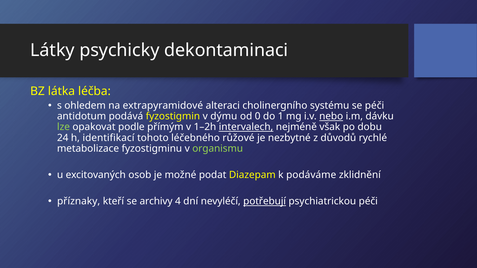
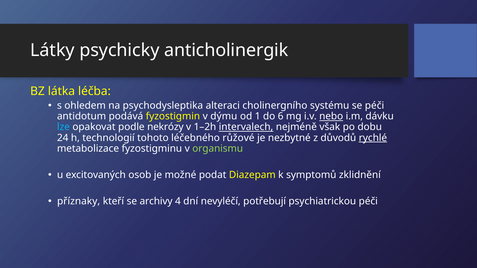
dekontaminaci: dekontaminaci -> anticholinergik
extrapyramidové: extrapyramidové -> psychodysleptika
0: 0 -> 1
1: 1 -> 6
lze colour: light green -> light blue
přímým: přímým -> nekrózy
identifikací: identifikací -> technologií
rychlé underline: none -> present
podáváme: podáváme -> symptomů
potřebují underline: present -> none
